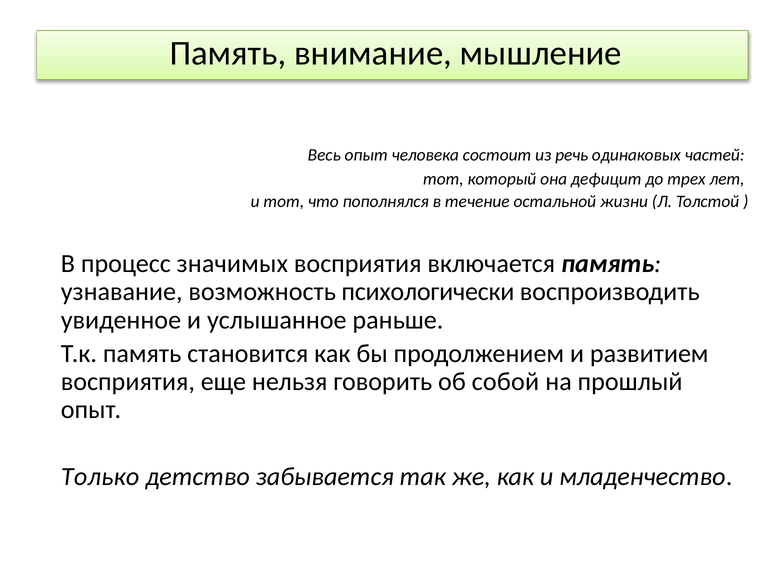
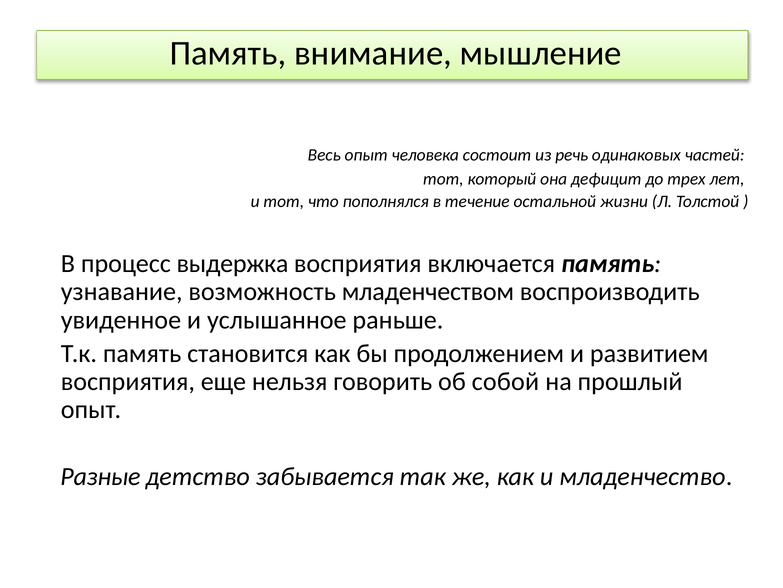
значимых: значимых -> выдержка
психологически: психологически -> младенчеством
Только: Только -> Разные
